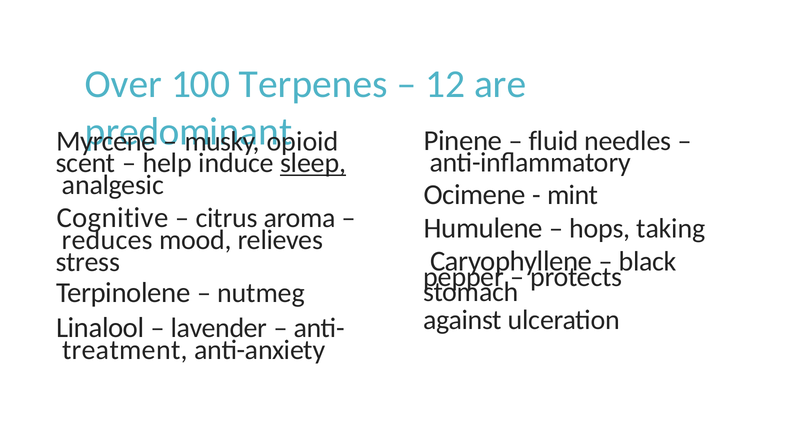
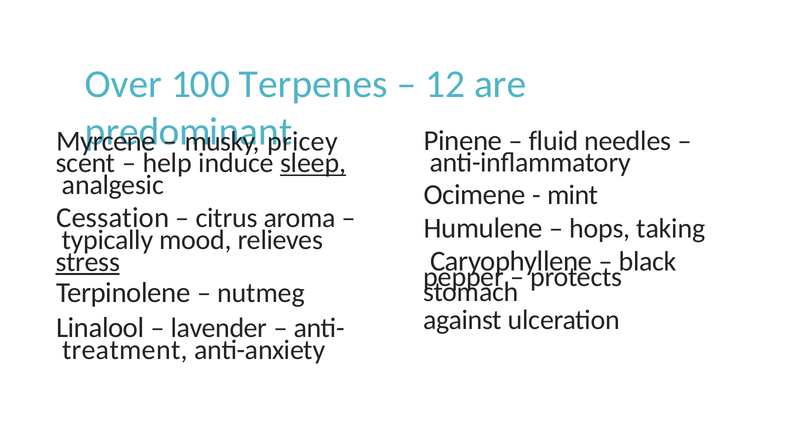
opioid: opioid -> pricey
Cognitive: Cognitive -> Cessation
reduces: reduces -> typically
stress underline: none -> present
